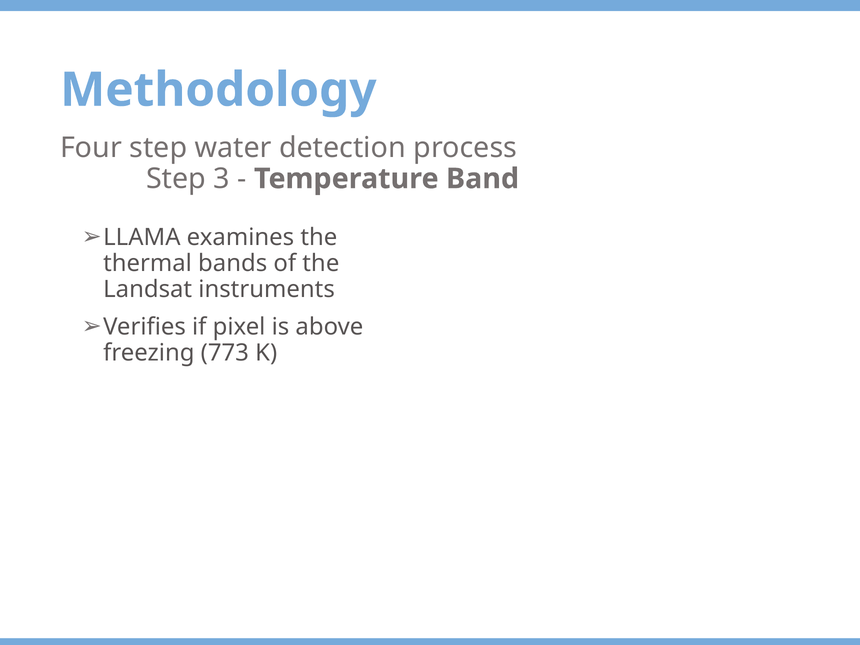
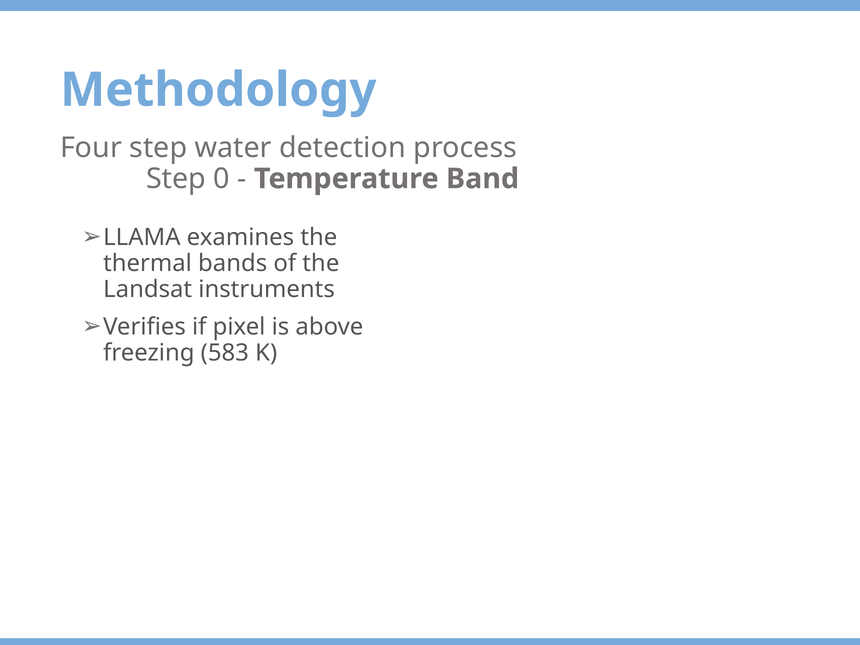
3: 3 -> 0
773: 773 -> 583
